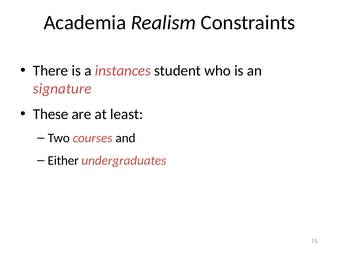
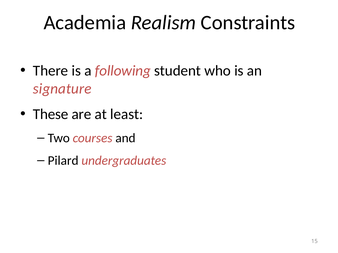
instances: instances -> following
Either: Either -> Pilard
